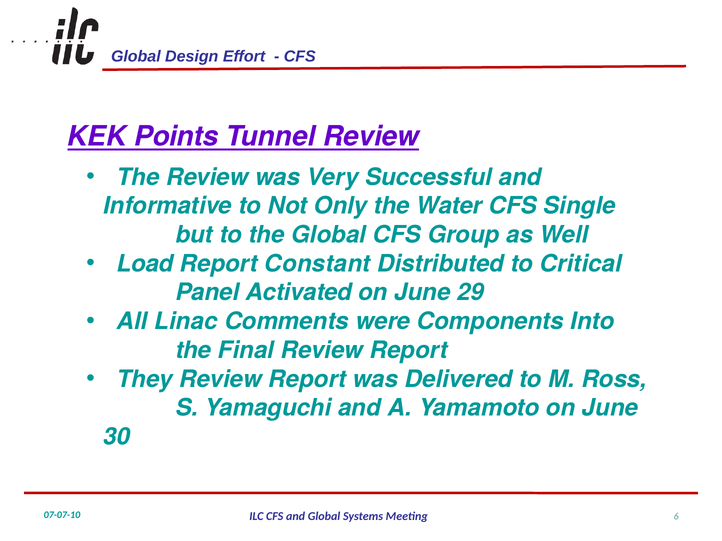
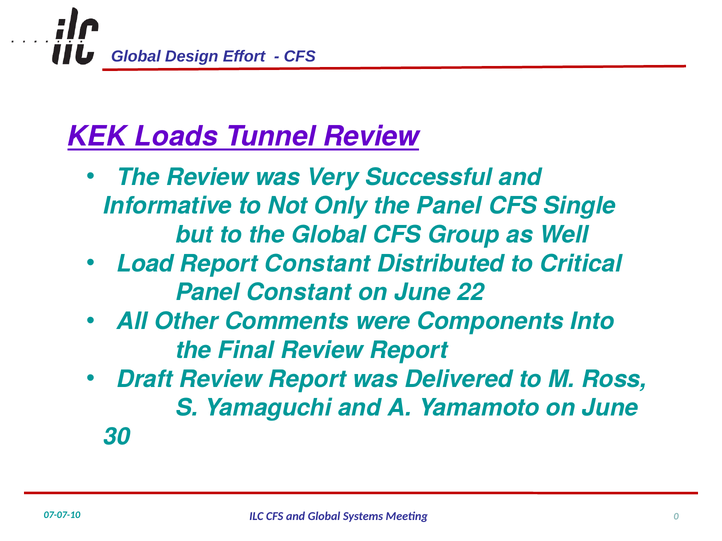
Points: Points -> Loads
the Water: Water -> Panel
Panel Activated: Activated -> Constant
29: 29 -> 22
Linac: Linac -> Other
They: They -> Draft
6: 6 -> 0
